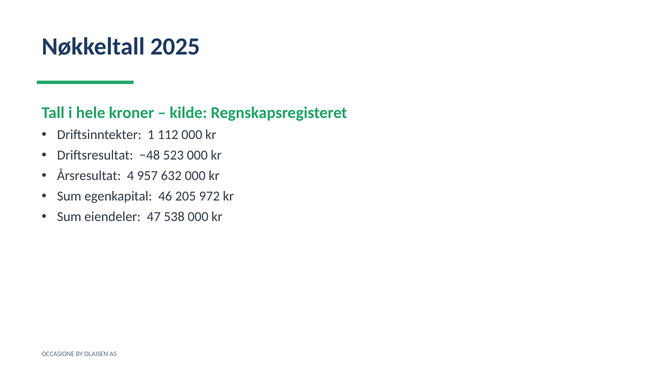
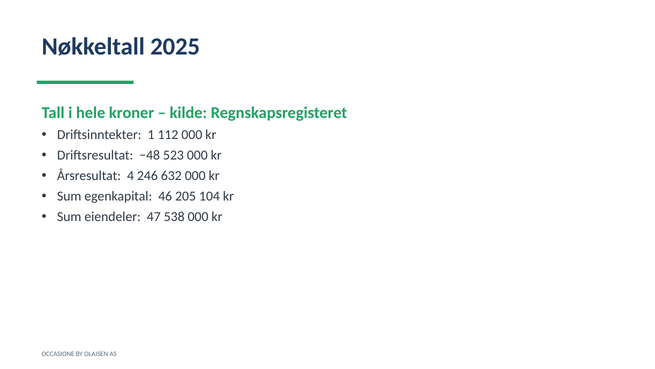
957: 957 -> 246
972: 972 -> 104
